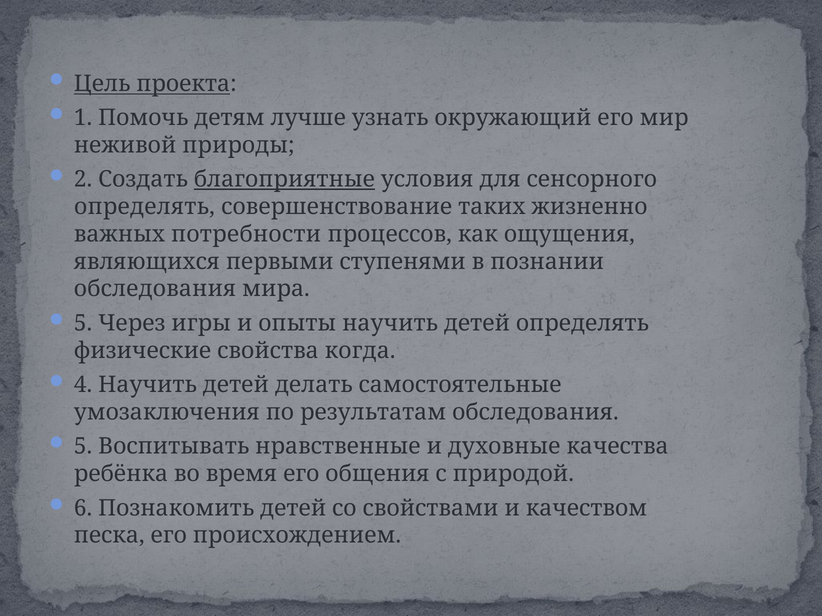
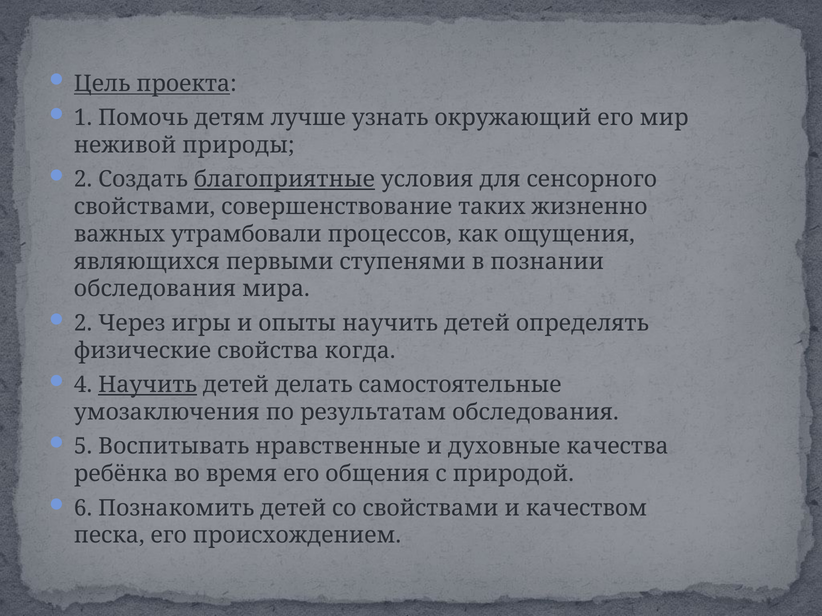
определять at (144, 207): определять -> свойствами
потребности: потребности -> утрамбовали
5 at (83, 323): 5 -> 2
Научить at (148, 385) underline: none -> present
